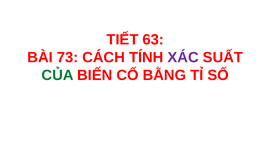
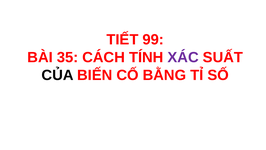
63: 63 -> 99
73: 73 -> 35
CỦA colour: green -> black
